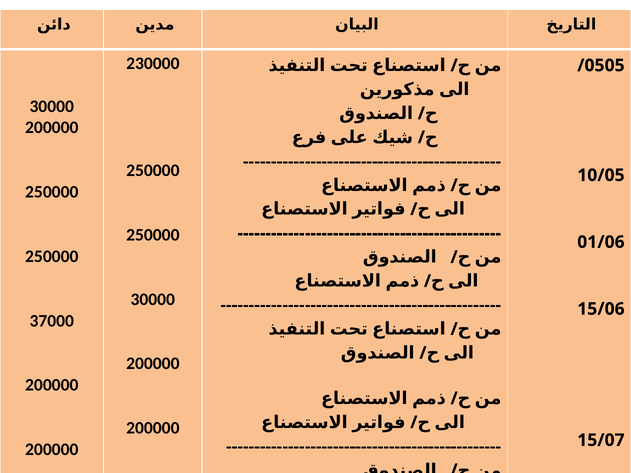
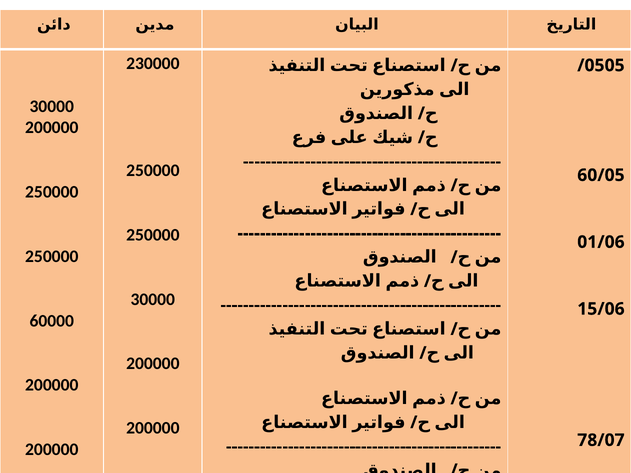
10/05: 10/05 -> 60/05
37000: 37000 -> 60000
15/07: 15/07 -> 78/07
